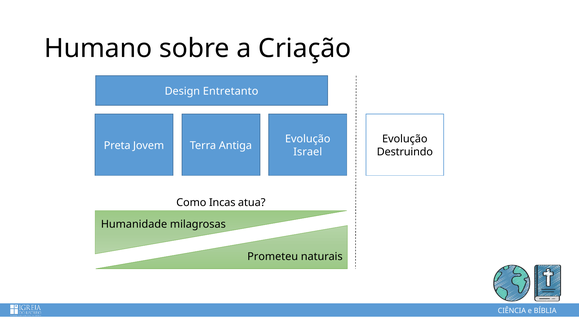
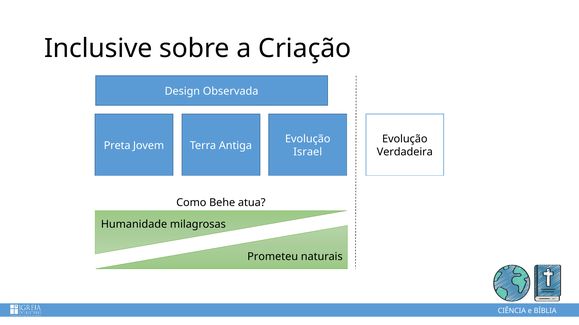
Humano: Humano -> Inclusive
Entretanto: Entretanto -> Observada
Destruindo: Destruindo -> Verdadeira
Incas: Incas -> Behe
